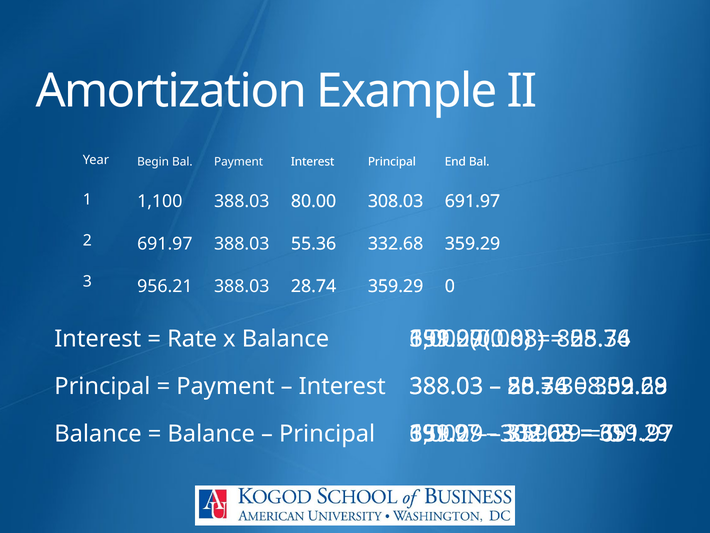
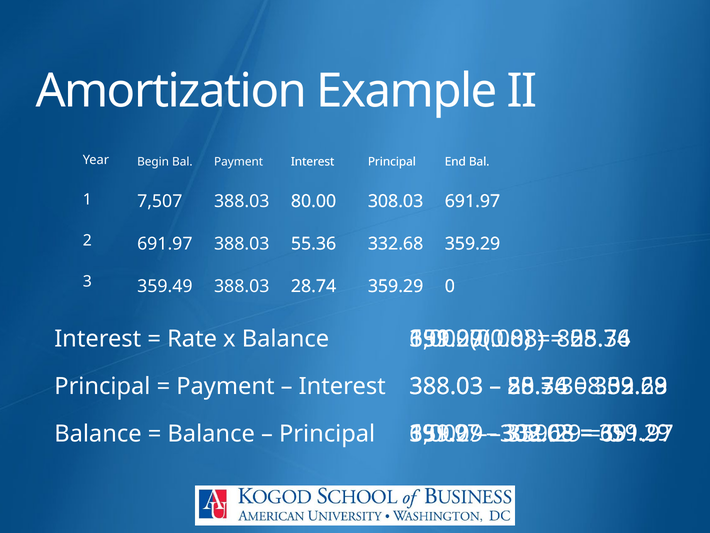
1,100: 1,100 -> 7,507
956.21: 956.21 -> 359.49
